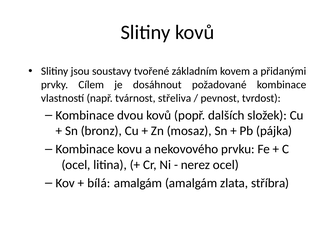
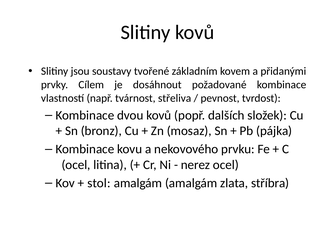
bílá: bílá -> stol
